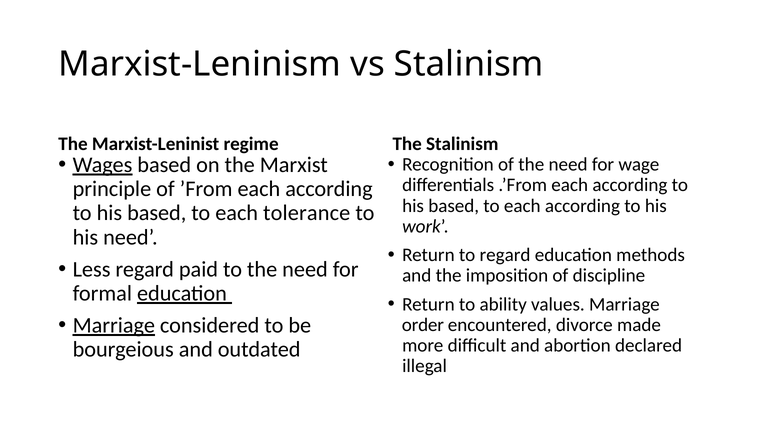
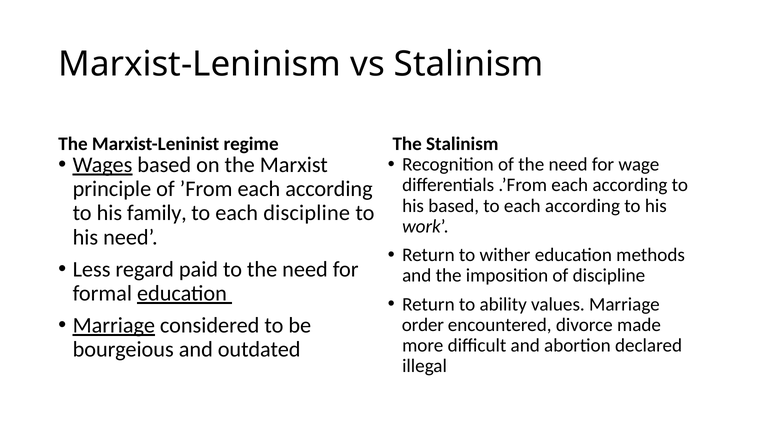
based at (157, 213): based -> family
each tolerance: tolerance -> discipline
to regard: regard -> wither
